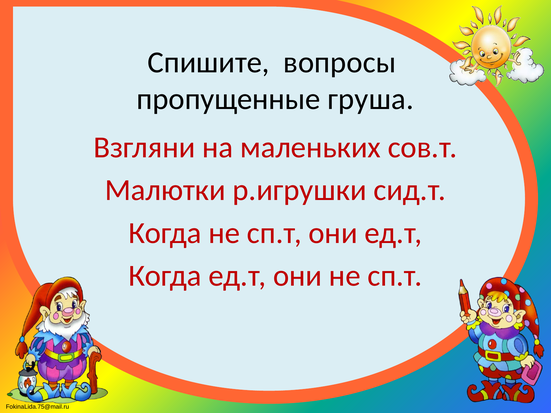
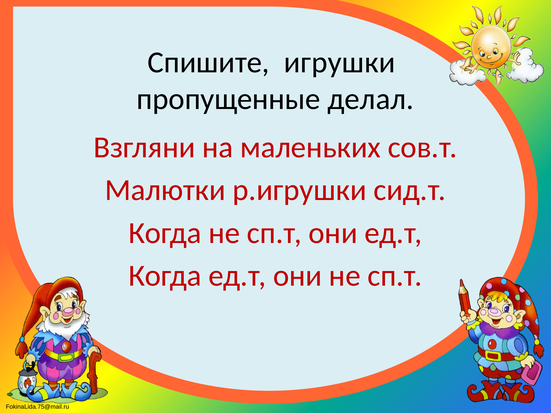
вопросы: вопросы -> игрушки
груша: груша -> делал
